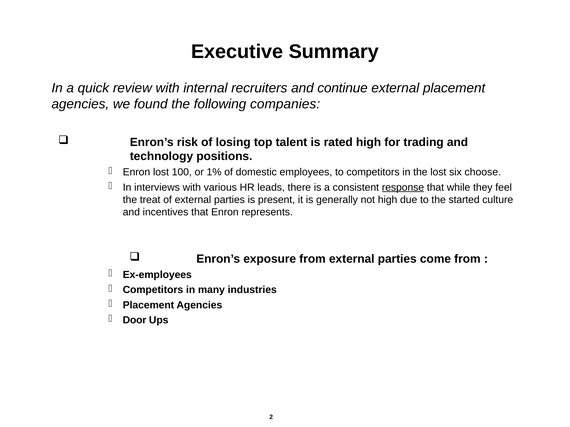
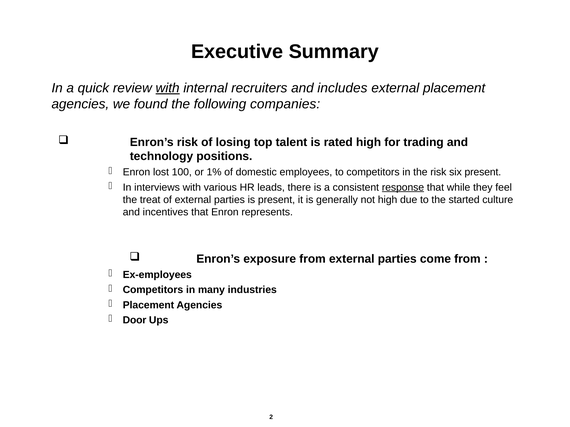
with at (168, 88) underline: none -> present
continue: continue -> includes
the lost: lost -> risk
six choose: choose -> present
